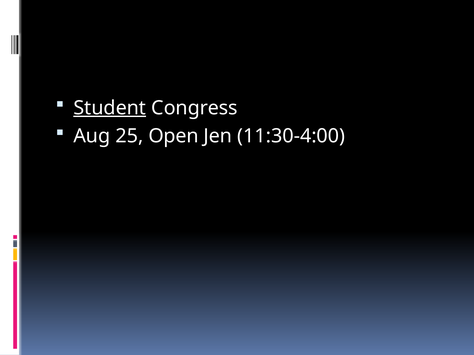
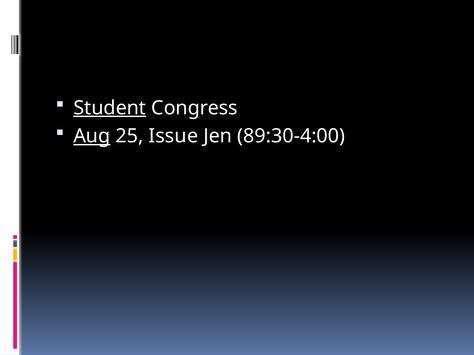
Aug underline: none -> present
Open: Open -> Issue
11:30-4:00: 11:30-4:00 -> 89:30-4:00
